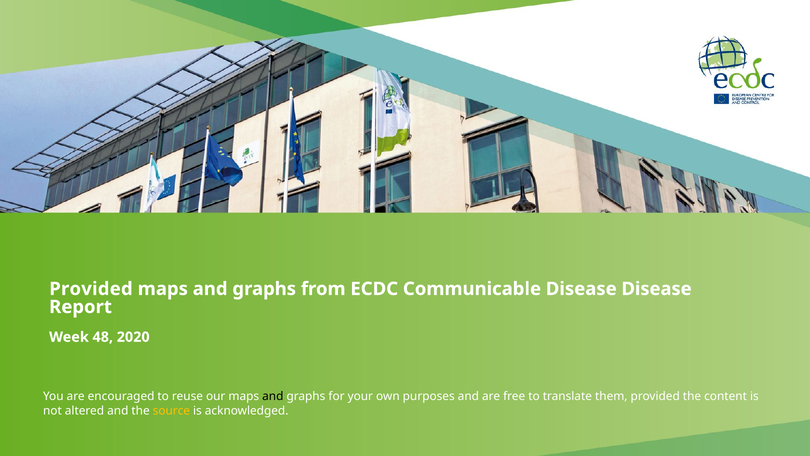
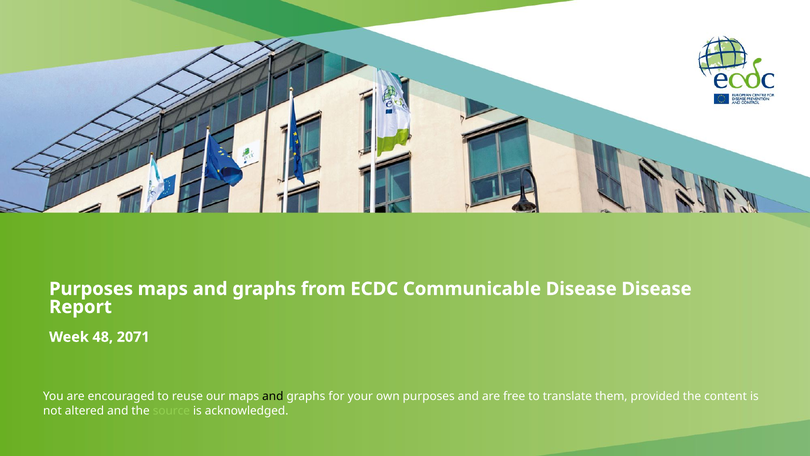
Provided at (91, 289): Provided -> Purposes
2020: 2020 -> 2071
source colour: yellow -> light green
